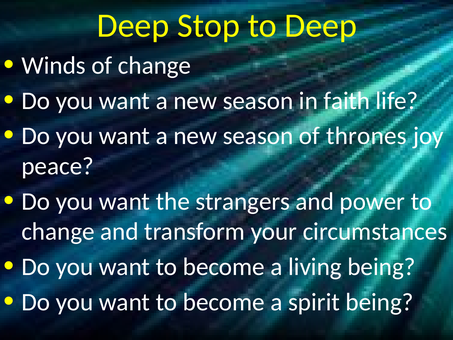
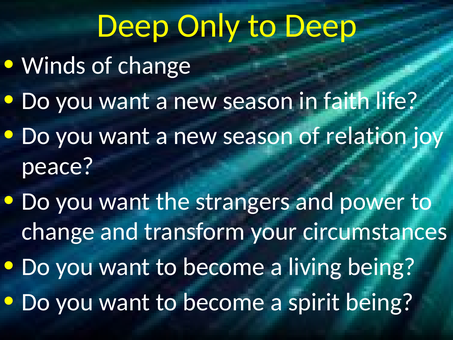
Stop: Stop -> Only
thrones: thrones -> relation
